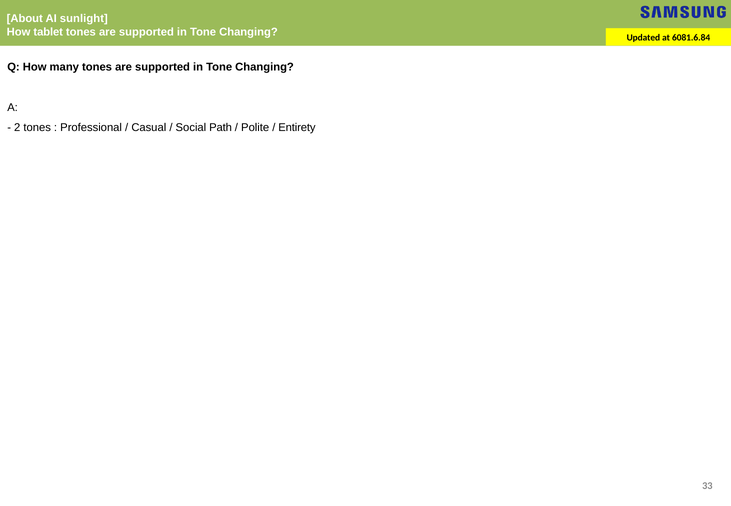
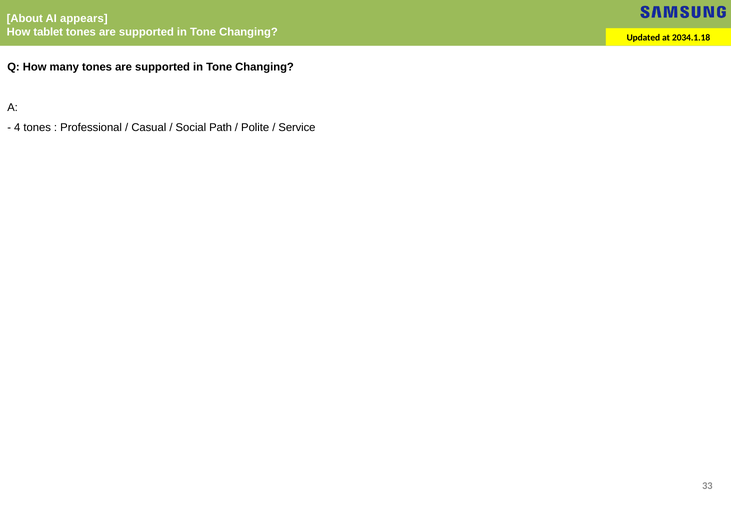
sunlight: sunlight -> appears
6081.6.84: 6081.6.84 -> 2034.1.18
2: 2 -> 4
Entirety: Entirety -> Service
